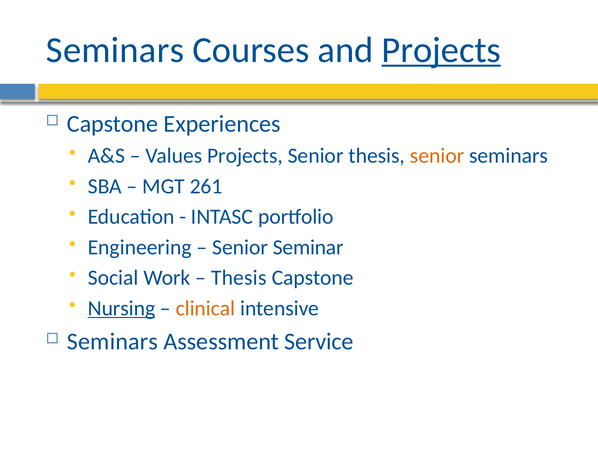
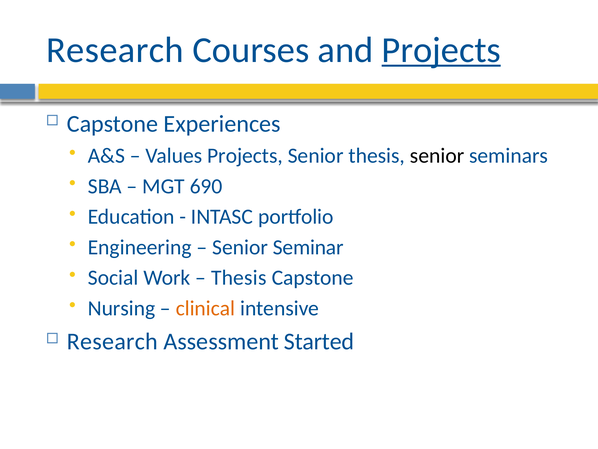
Seminars at (115, 50): Seminars -> Research
senior at (437, 156) colour: orange -> black
261: 261 -> 690
Nursing underline: present -> none
Seminars at (112, 341): Seminars -> Research
Service: Service -> Started
